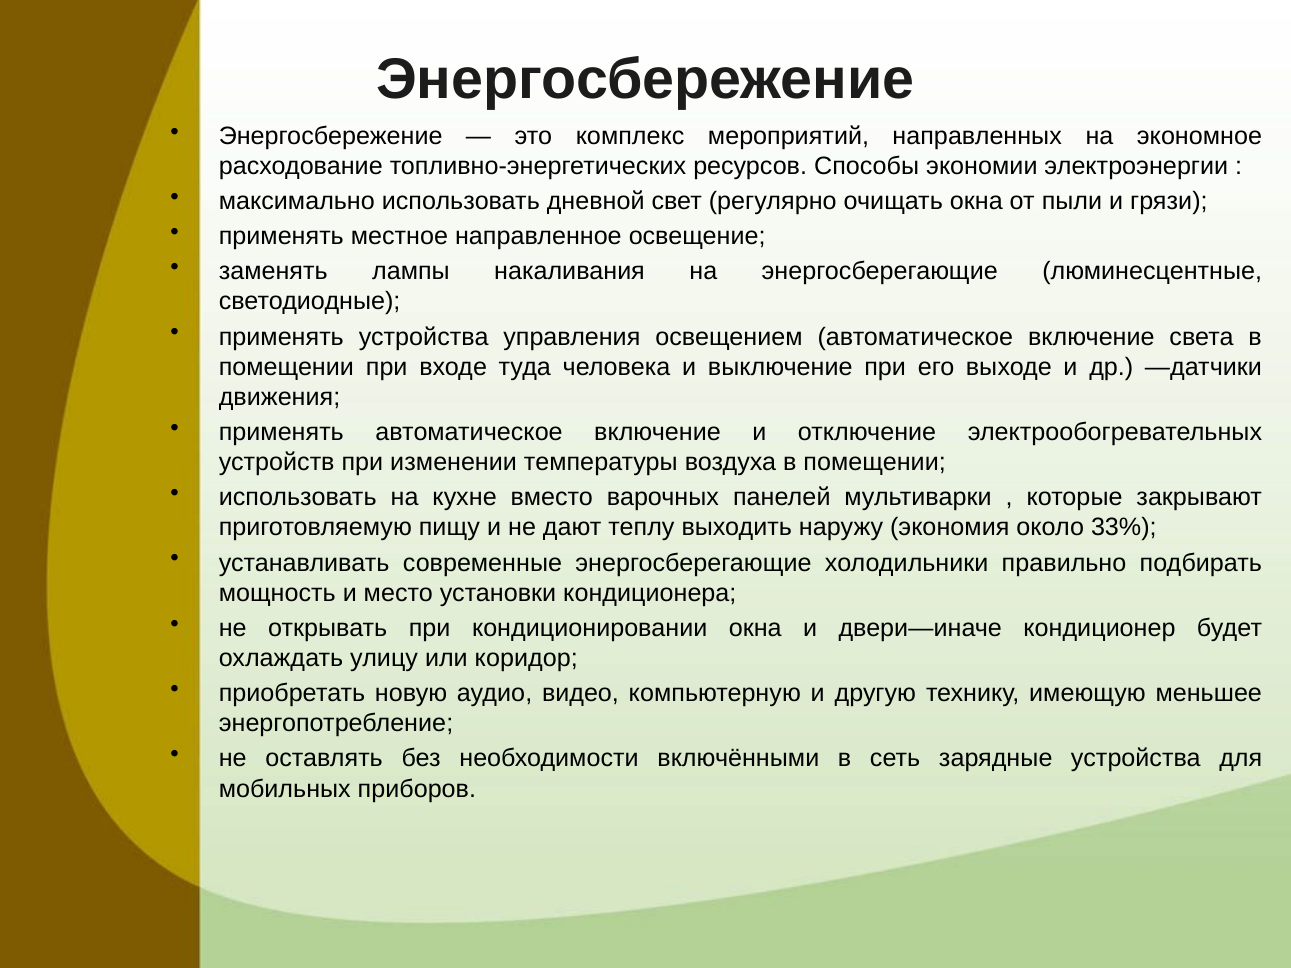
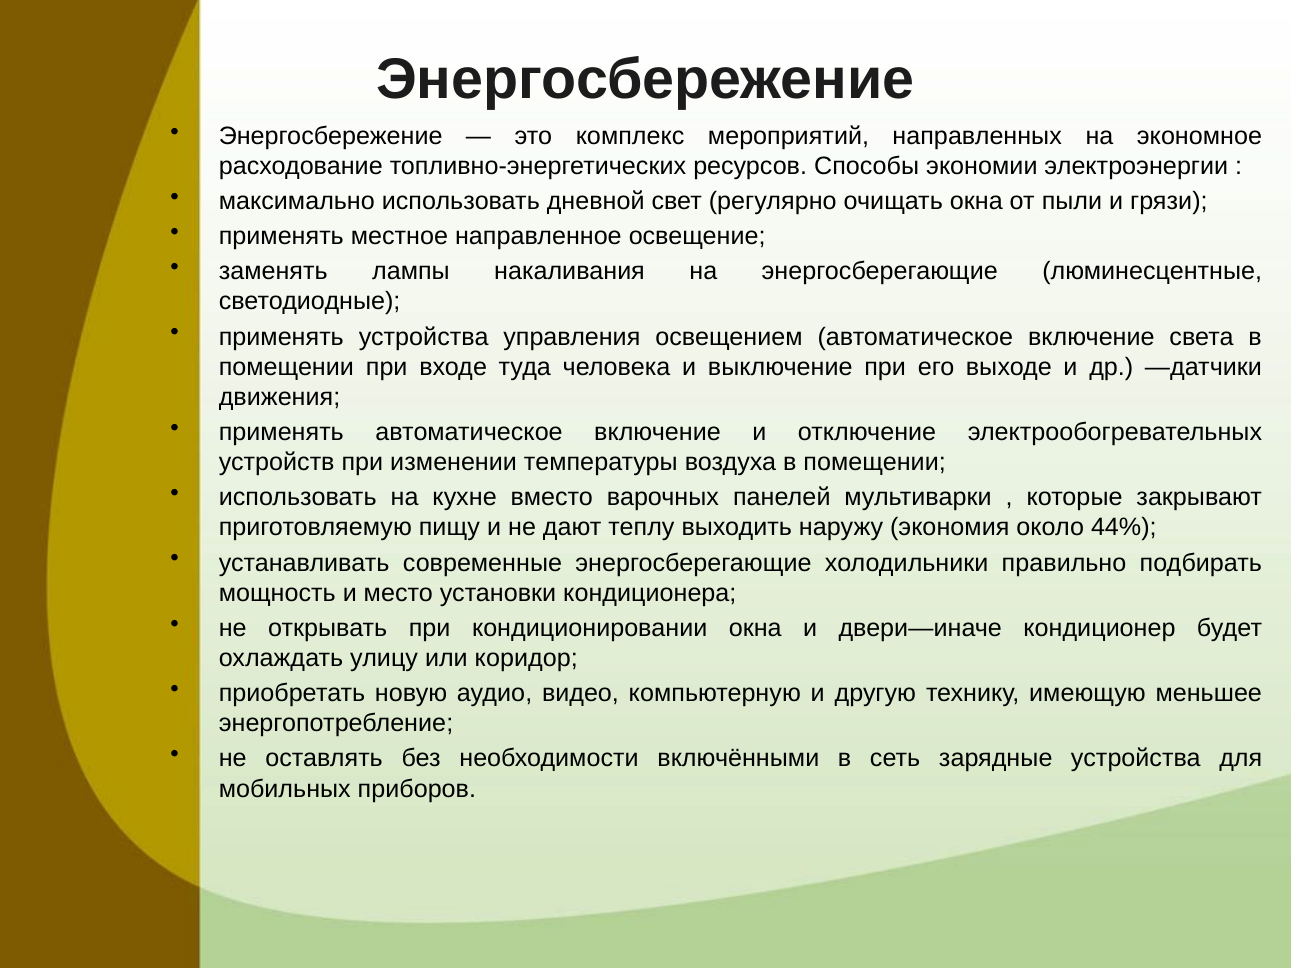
33%: 33% -> 44%
